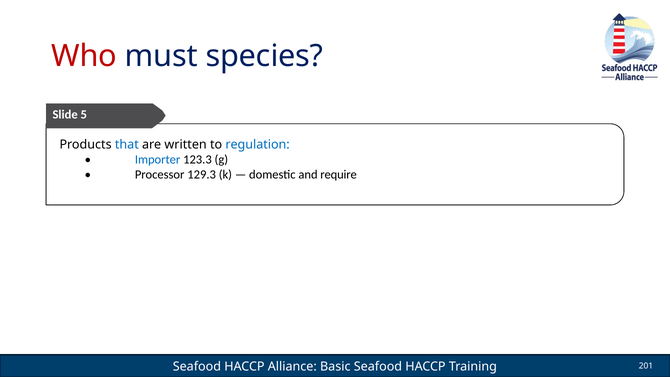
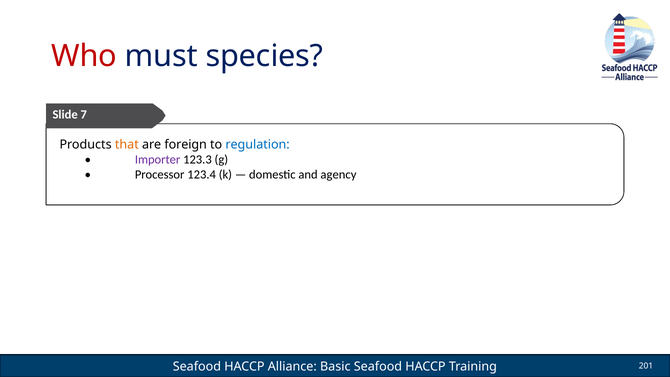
5: 5 -> 7
that colour: blue -> orange
written: written -> foreign
Importer colour: blue -> purple
129.3: 129.3 -> 123.4
require: require -> agency
